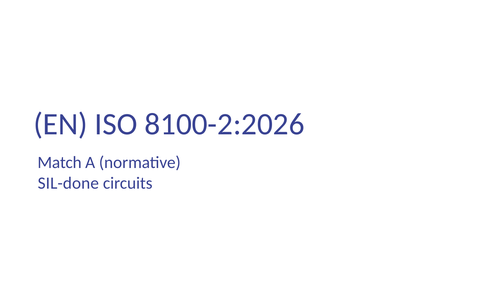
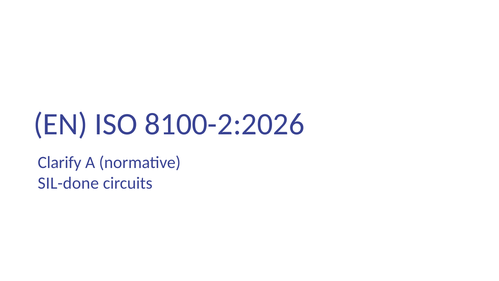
Match: Match -> Clarify
